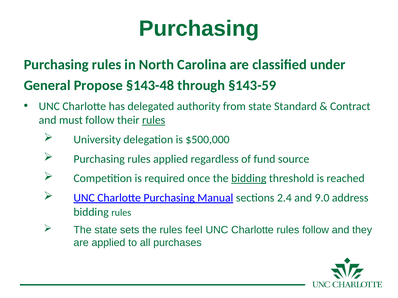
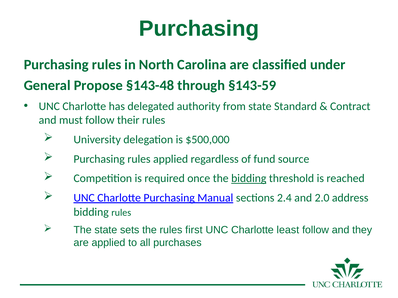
rules at (154, 120) underline: present -> none
9.0: 9.0 -> 2.0
feel: feel -> first
Charlotte rules: rules -> least
